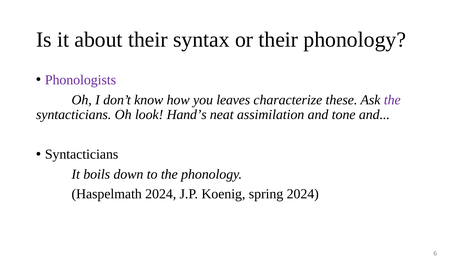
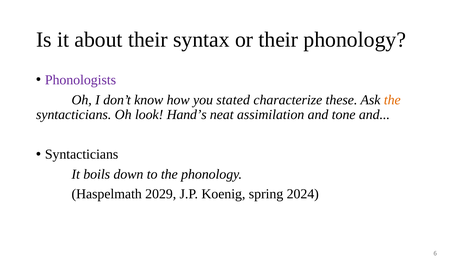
leaves: leaves -> stated
the at (392, 100) colour: purple -> orange
Haspelmath 2024: 2024 -> 2029
